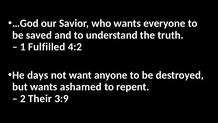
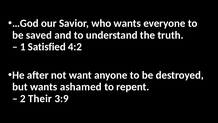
Fulfilled: Fulfilled -> Satisfied
days: days -> after
